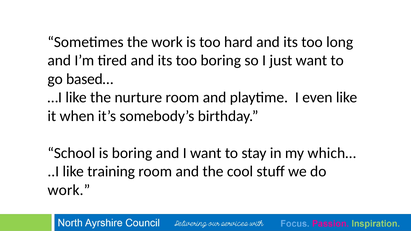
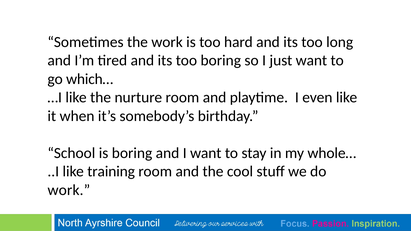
based…: based… -> which…
which…: which… -> whole…
